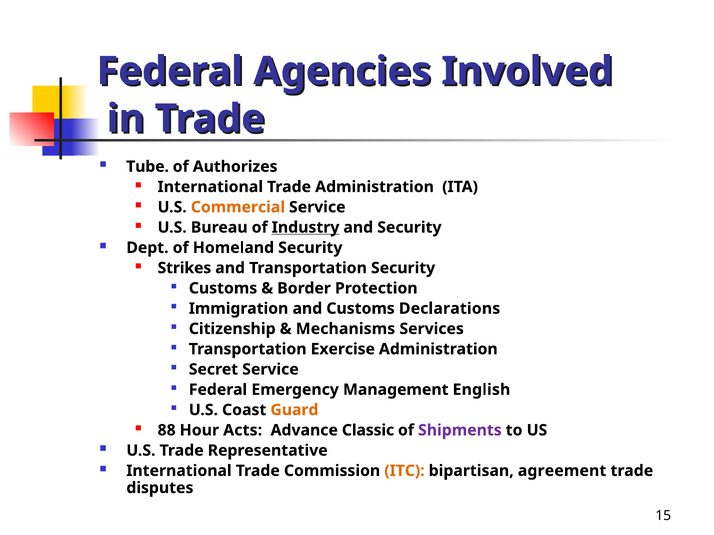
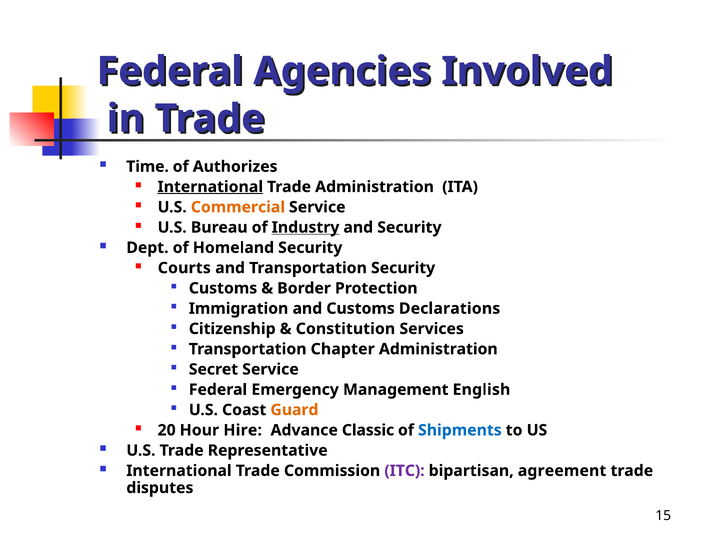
Tube: Tube -> Time
International at (210, 187) underline: none -> present
Strikes: Strikes -> Courts
Mechanisms: Mechanisms -> Constitution
Exercise: Exercise -> Chapter
88: 88 -> 20
Acts: Acts -> Hire
Shipments colour: purple -> blue
ITC colour: orange -> purple
